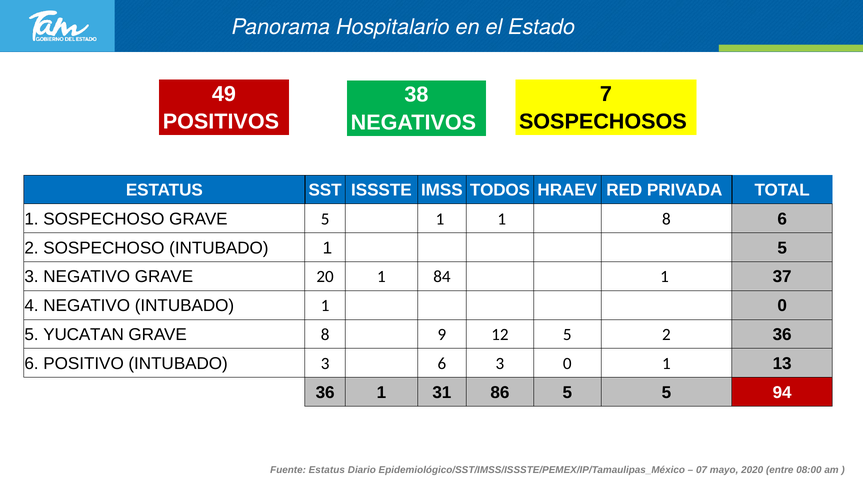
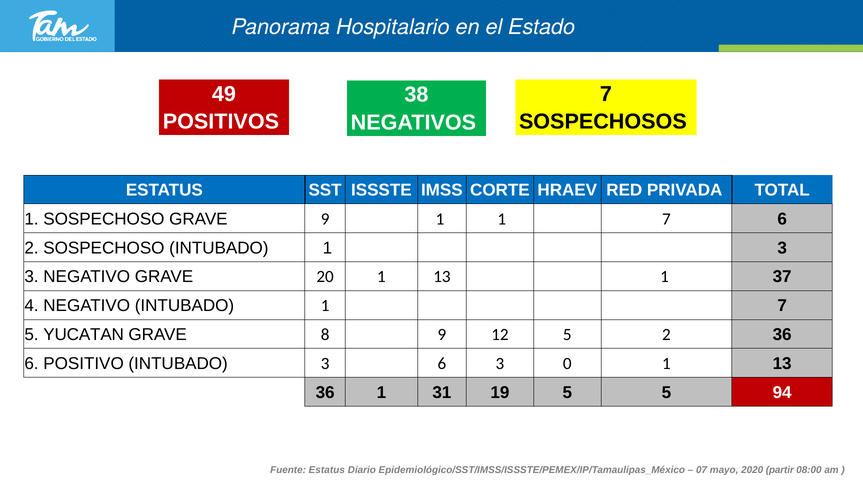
TODOS: TODOS -> CORTE
GRAVE 5: 5 -> 9
1 1 8: 8 -> 7
1 5: 5 -> 3
20 1 84: 84 -> 13
INTUBADO 1 0: 0 -> 7
86: 86 -> 19
entre: entre -> partir
